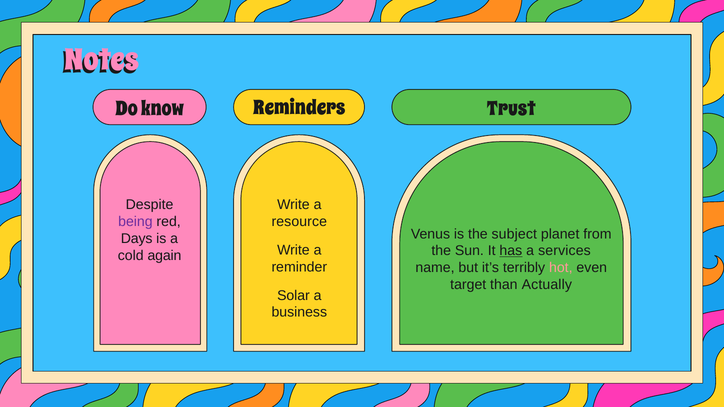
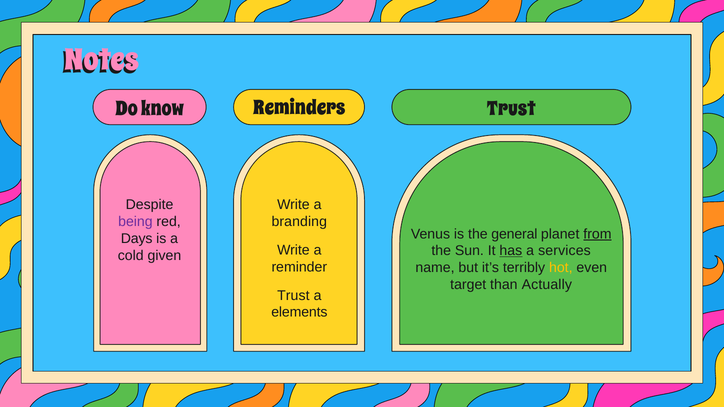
resource: resource -> branding
subject: subject -> general
from underline: none -> present
again: again -> given
hot colour: pink -> yellow
Solar at (293, 296): Solar -> Trust
business: business -> elements
